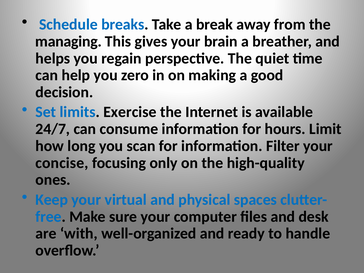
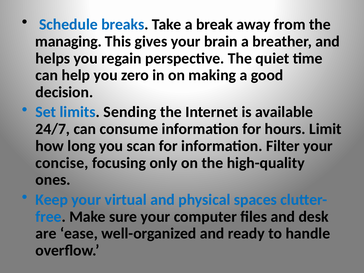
Exercise: Exercise -> Sending
with: with -> ease
